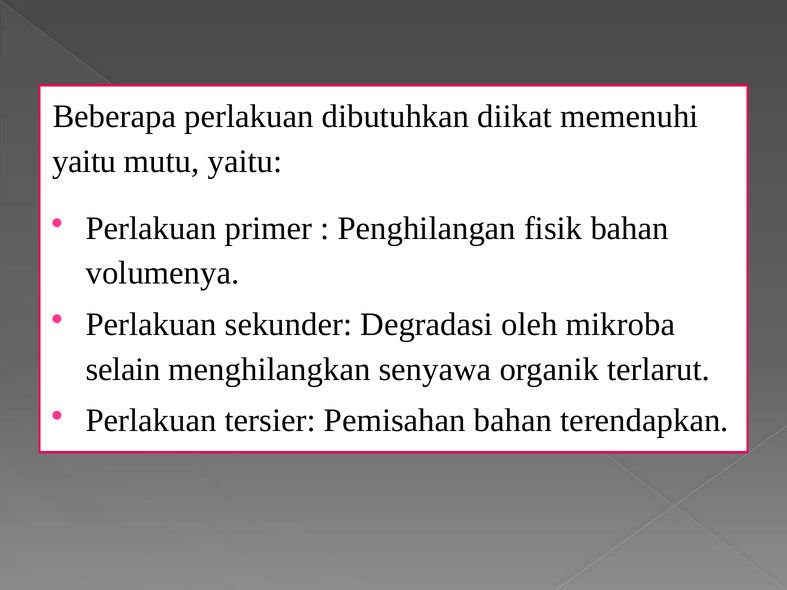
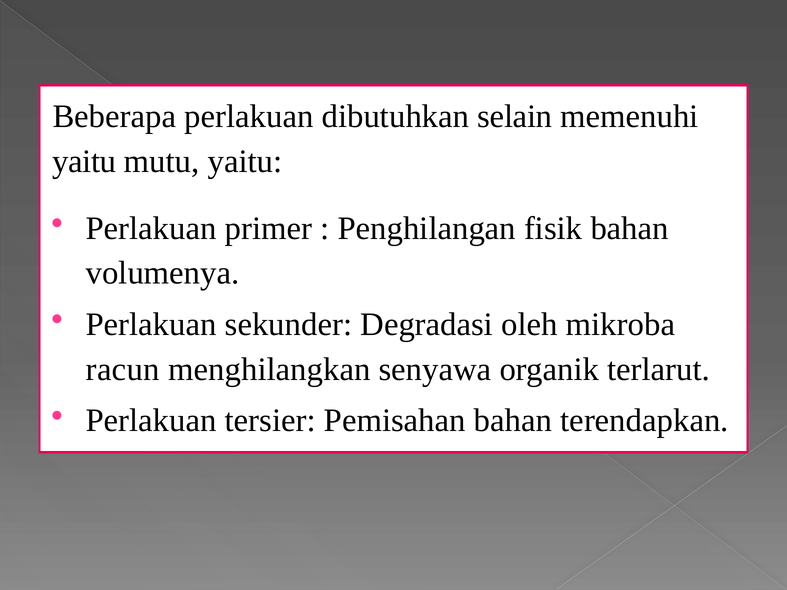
diikat: diikat -> selain
selain: selain -> racun
